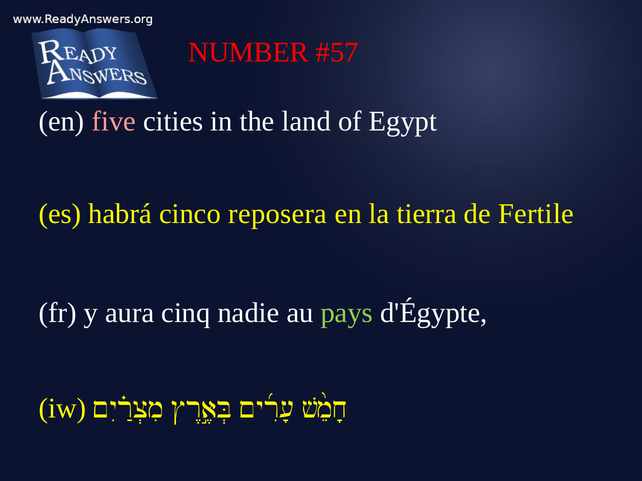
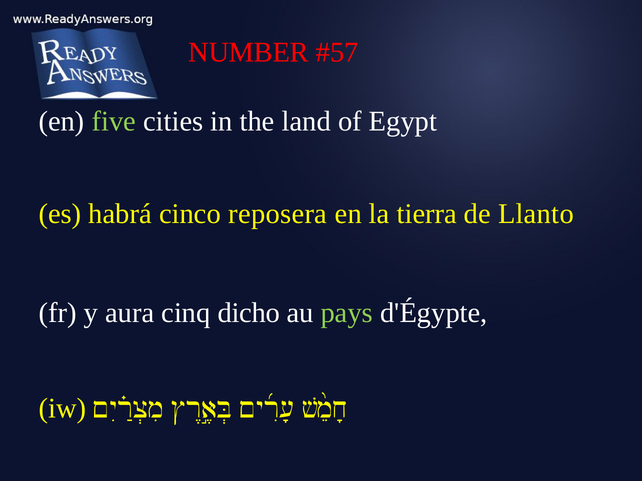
five colour: pink -> light green
Fertile: Fertile -> Llanto
nadie: nadie -> dicho
